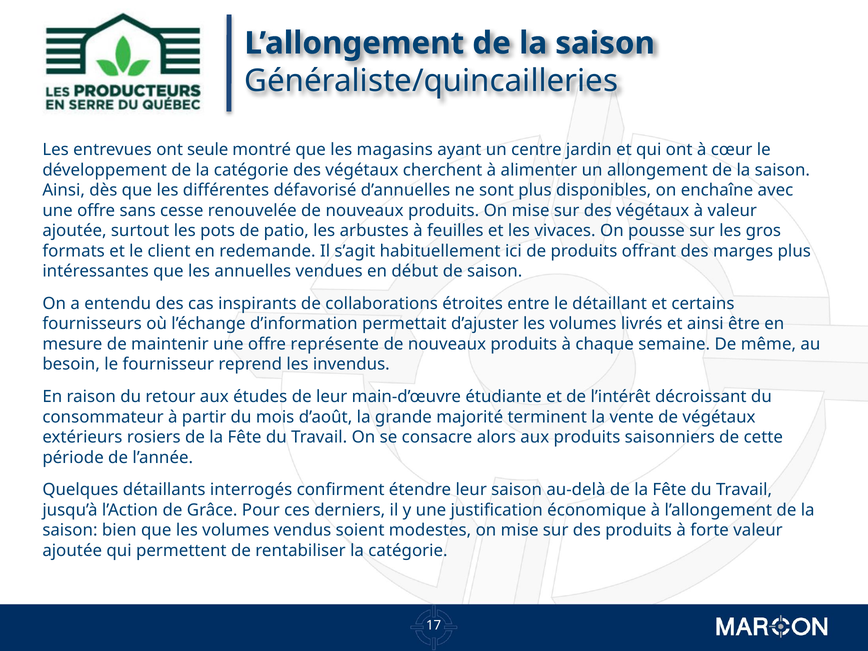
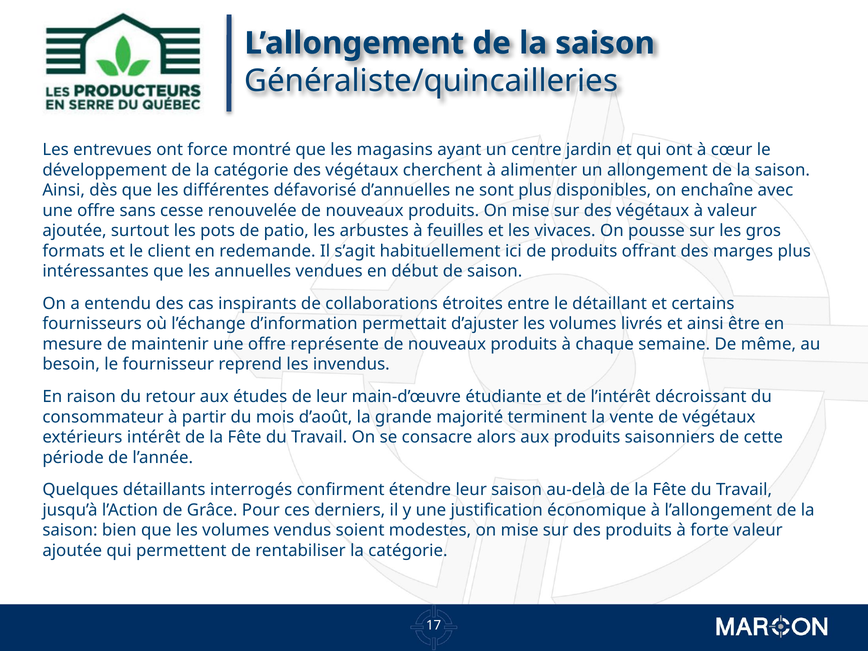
seule: seule -> force
rosiers: rosiers -> intérêt
